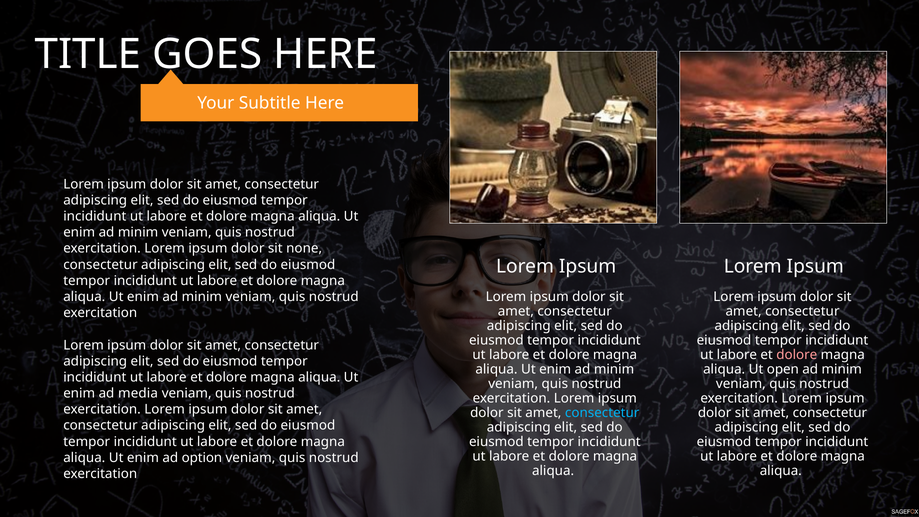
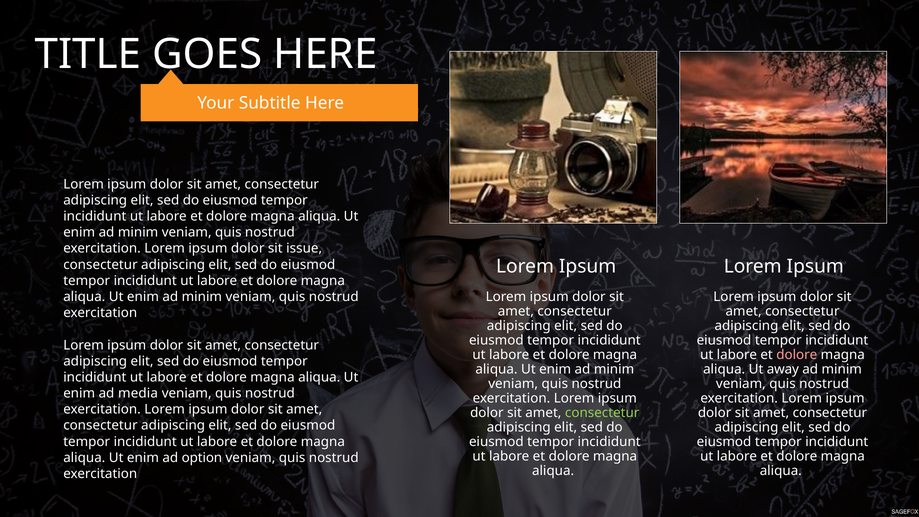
none: none -> issue
open: open -> away
consectetur at (602, 413) colour: light blue -> light green
